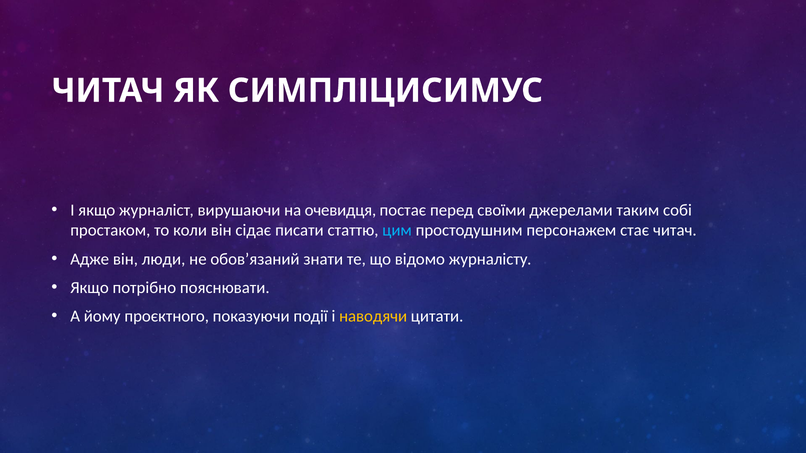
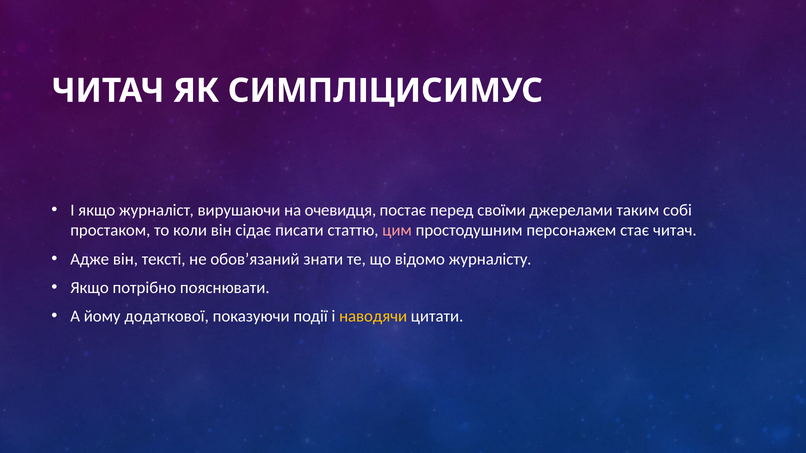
цим colour: light blue -> pink
люди: люди -> тексті
проєктного: проєктного -> додаткової
